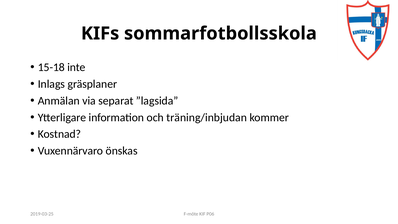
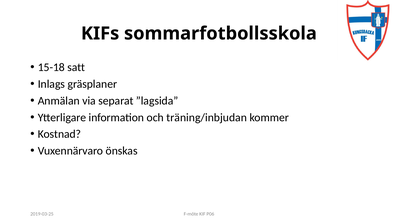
inte: inte -> satt
